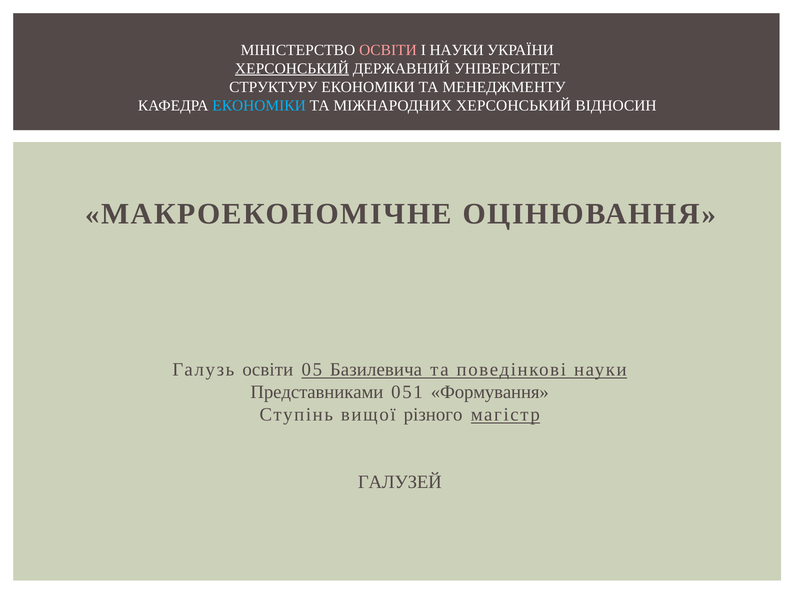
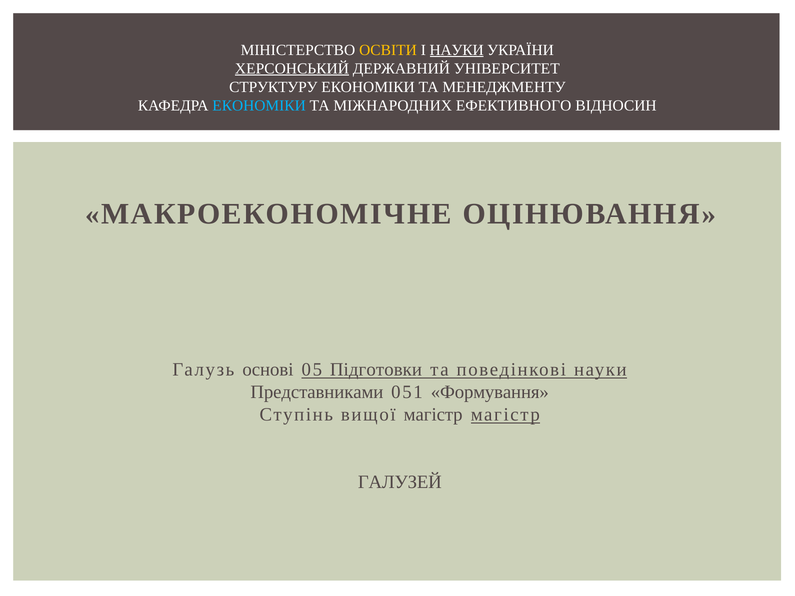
ОСВІТИ at (388, 50) colour: pink -> yellow
НАУКИ at (457, 50) underline: none -> present
МІЖНАРОДНИХ ХЕРСОНСЬКИЙ: ХЕРСОНСЬКИЙ -> ЕФЕКТИВНОГО
Галузь освіти: освіти -> основі
Базилевича: Базилевича -> Підготовки
вищої різного: різного -> магістр
